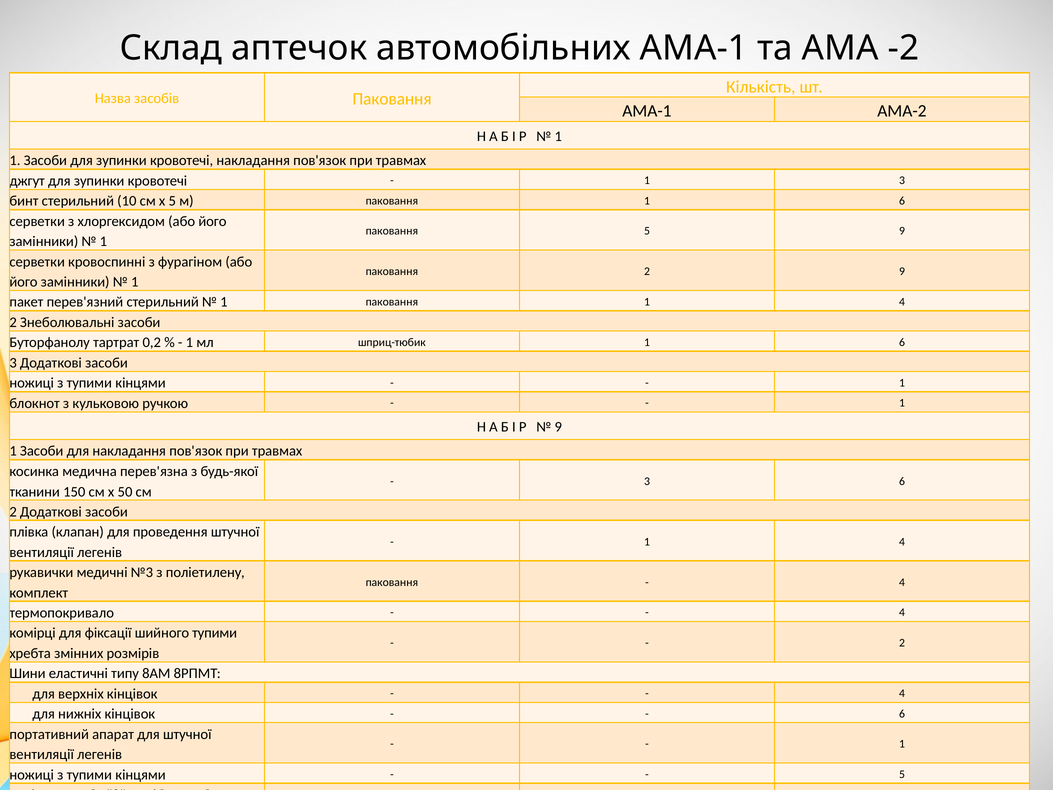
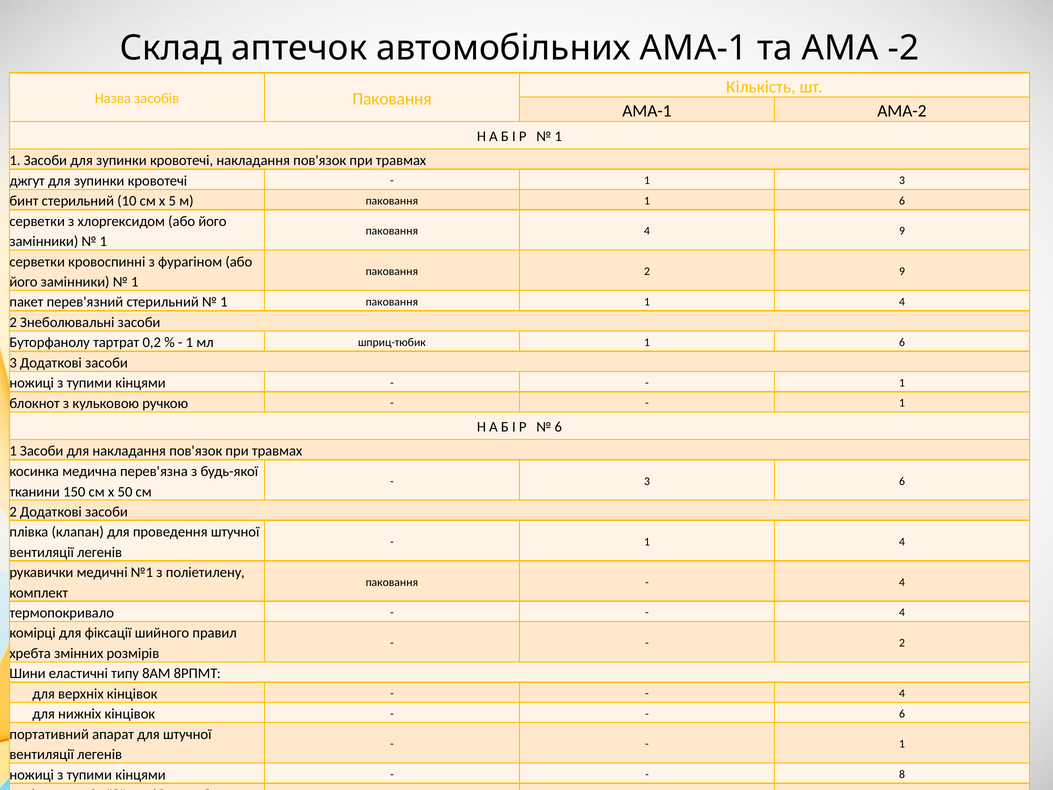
паковання 5: 5 -> 4
9 at (558, 427): 9 -> 6
№3: №3 -> №1
шийного тупими: тупими -> правил
5 at (902, 774): 5 -> 8
